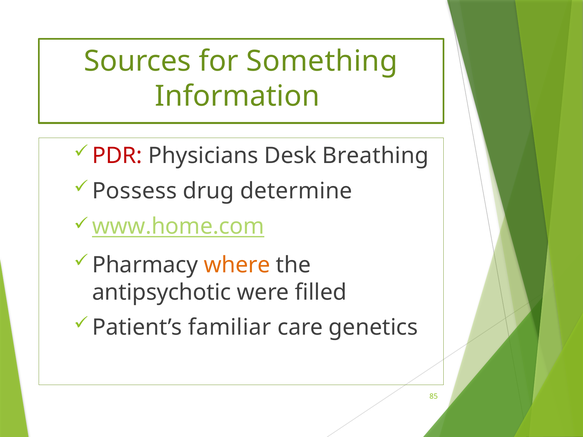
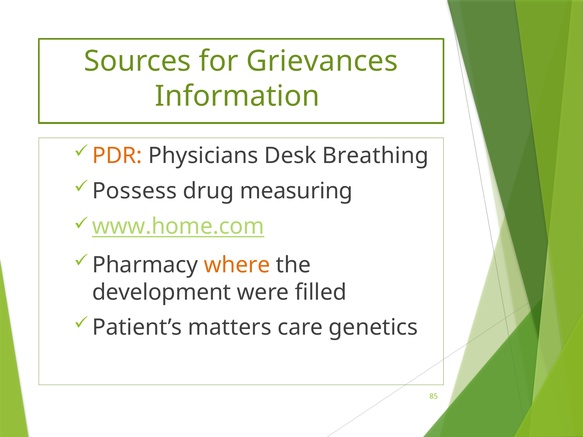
Something: Something -> Grievances
PDR colour: red -> orange
determine: determine -> measuring
antipsychotic: antipsychotic -> development
familiar: familiar -> matters
